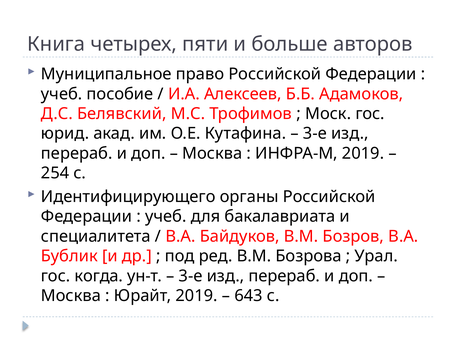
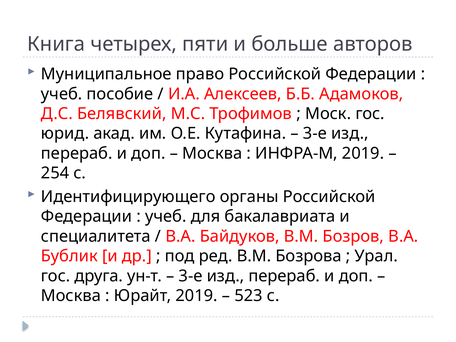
когда: когда -> друга
643: 643 -> 523
